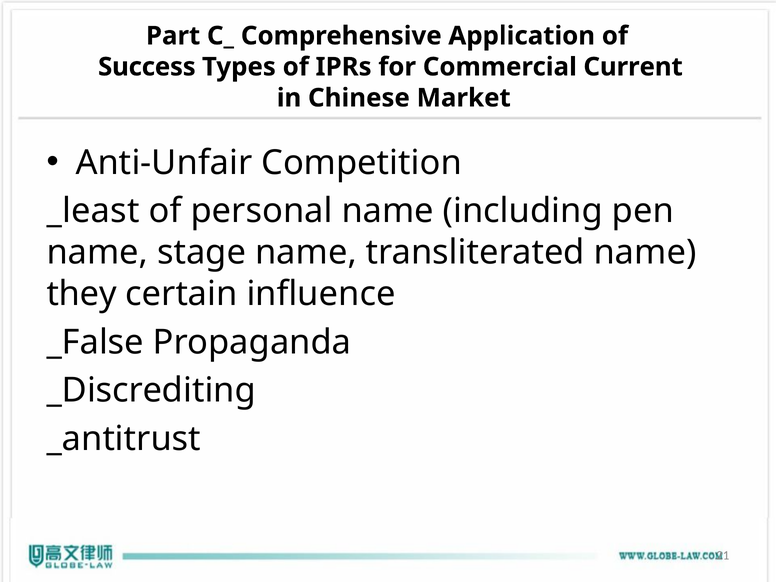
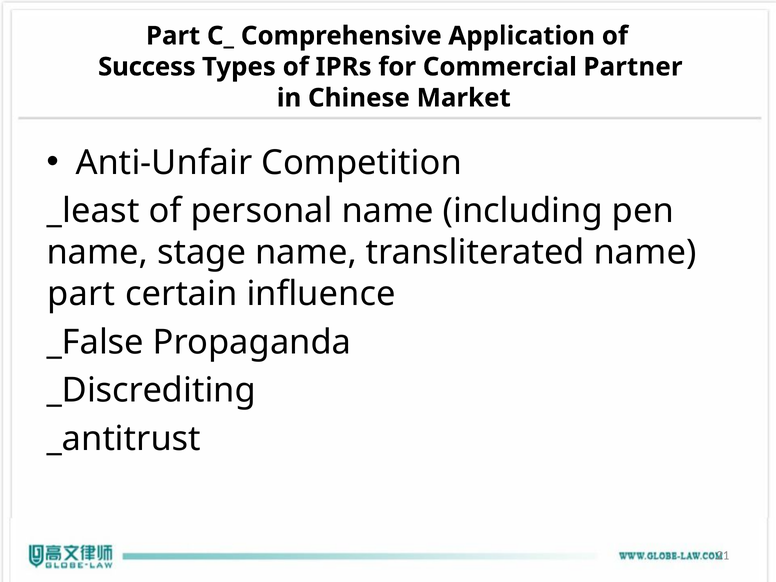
Current: Current -> Partner
they at (82, 294): they -> part
